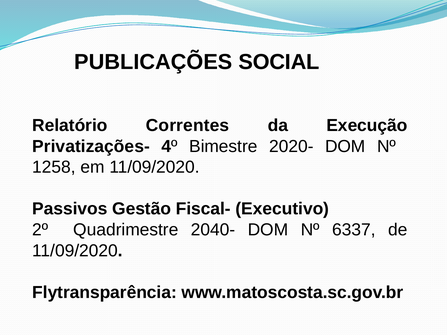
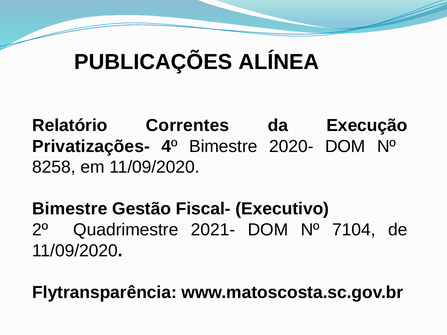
SOCIAL: SOCIAL -> ALÍNEA
1258: 1258 -> 8258
Passivos at (70, 209): Passivos -> Bimestre
2040-: 2040- -> 2021-
6337: 6337 -> 7104
